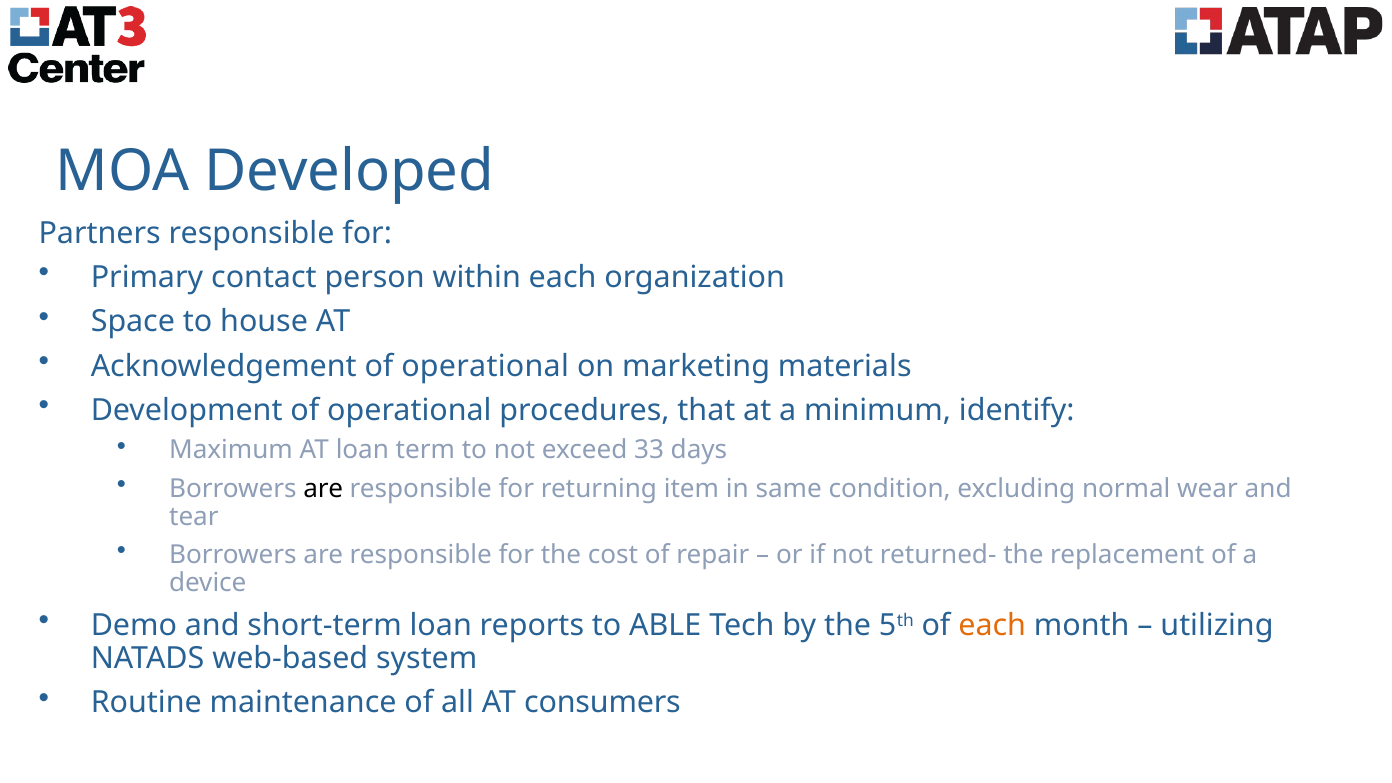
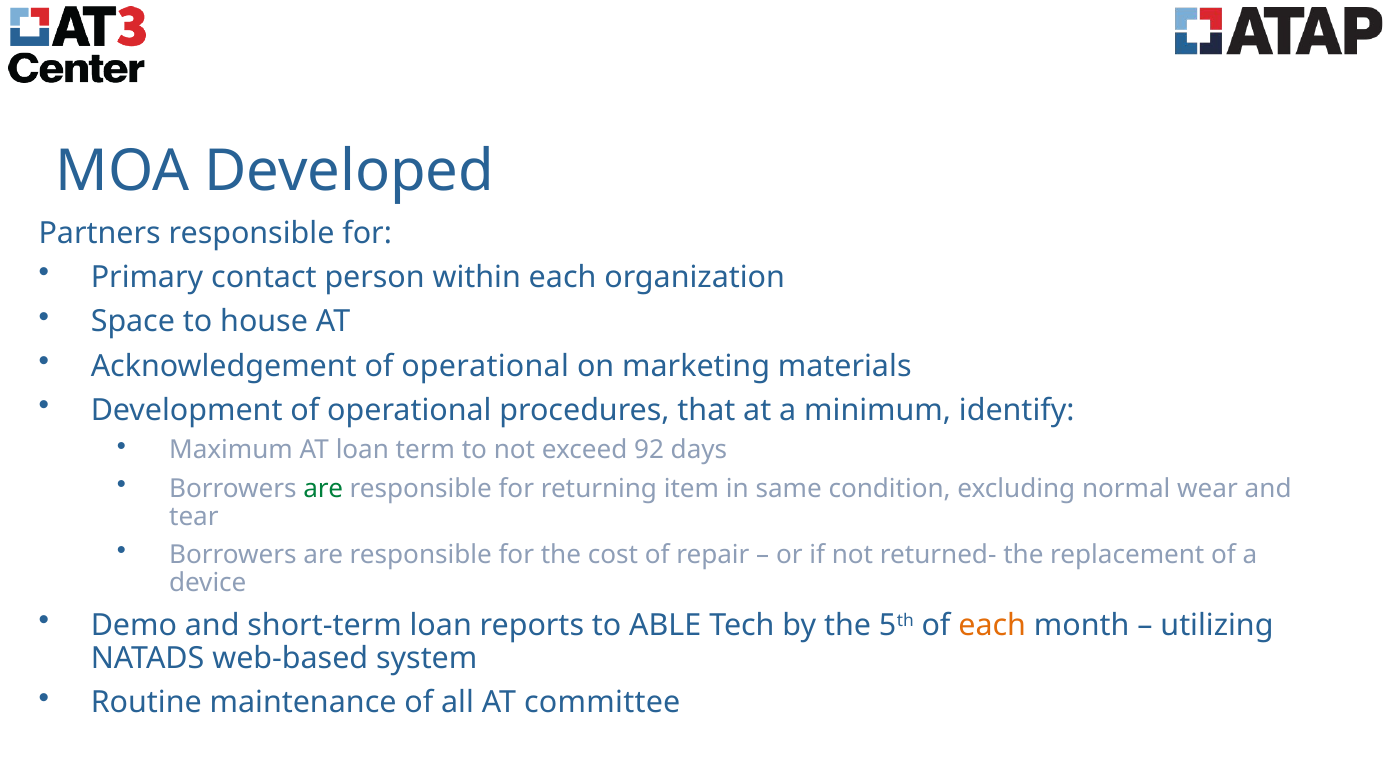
33: 33 -> 92
are at (323, 488) colour: black -> green
consumers: consumers -> committee
